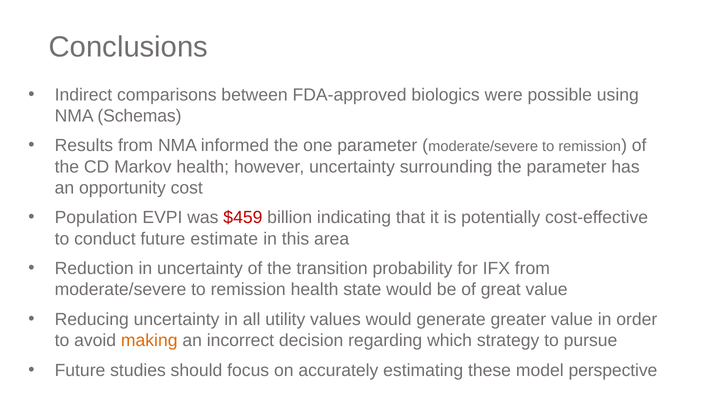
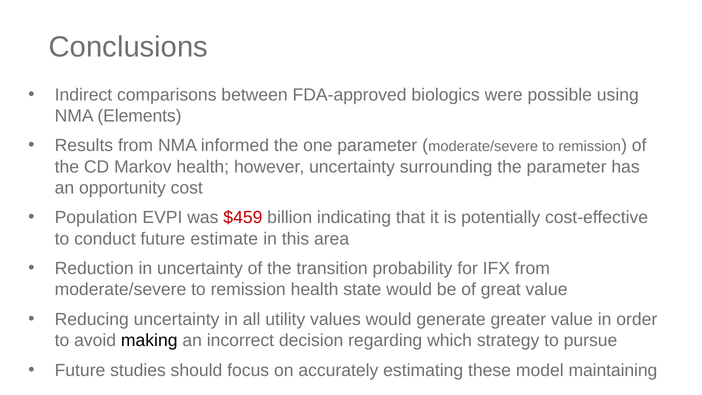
Schemas: Schemas -> Elements
making colour: orange -> black
perspective: perspective -> maintaining
